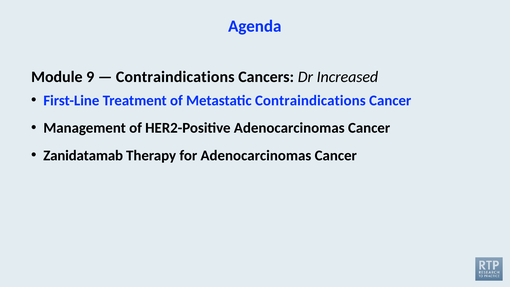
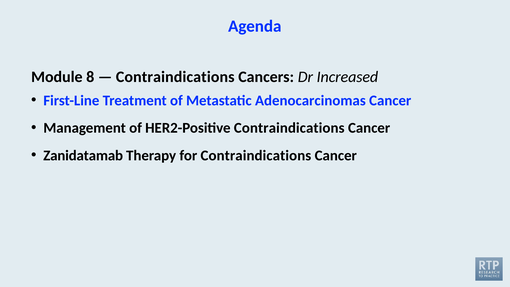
9: 9 -> 8
Metastatic Contraindications: Contraindications -> Adenocarcinomas
HER2-Positive Adenocarcinomas: Adenocarcinomas -> Contraindications
for Adenocarcinomas: Adenocarcinomas -> Contraindications
